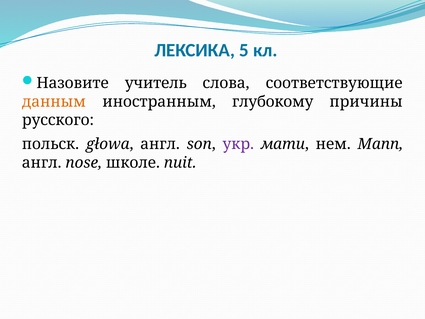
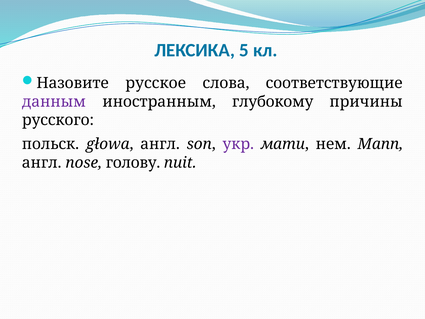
учитель: учитель -> русское
данным colour: orange -> purple
школе: школе -> голову
